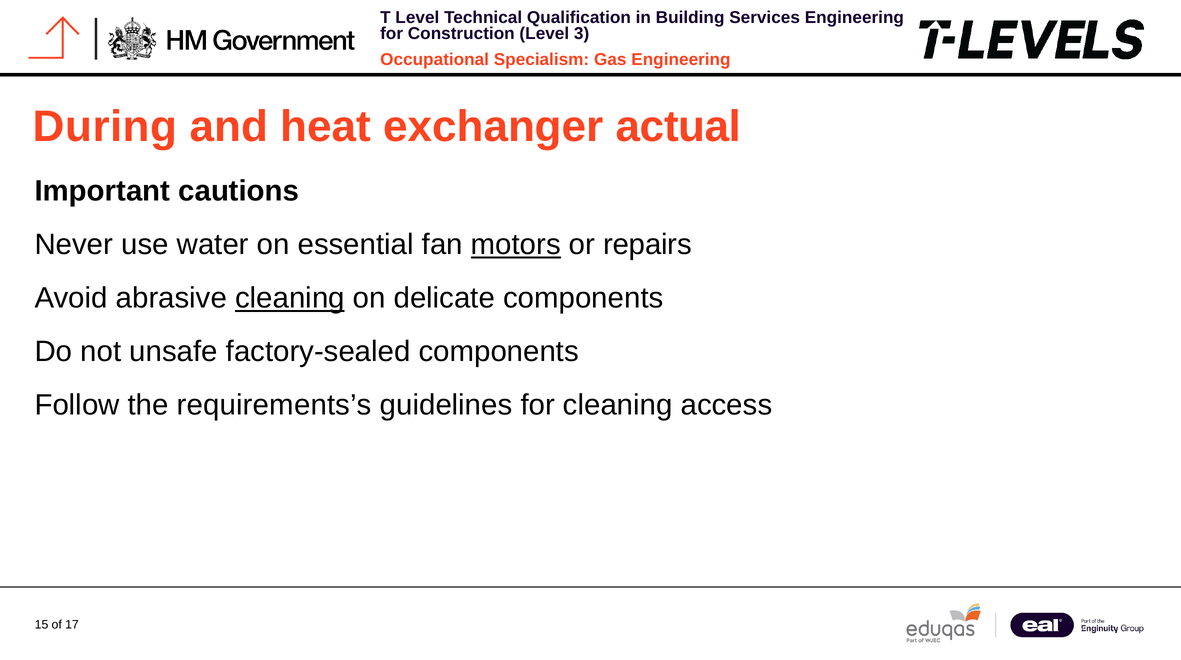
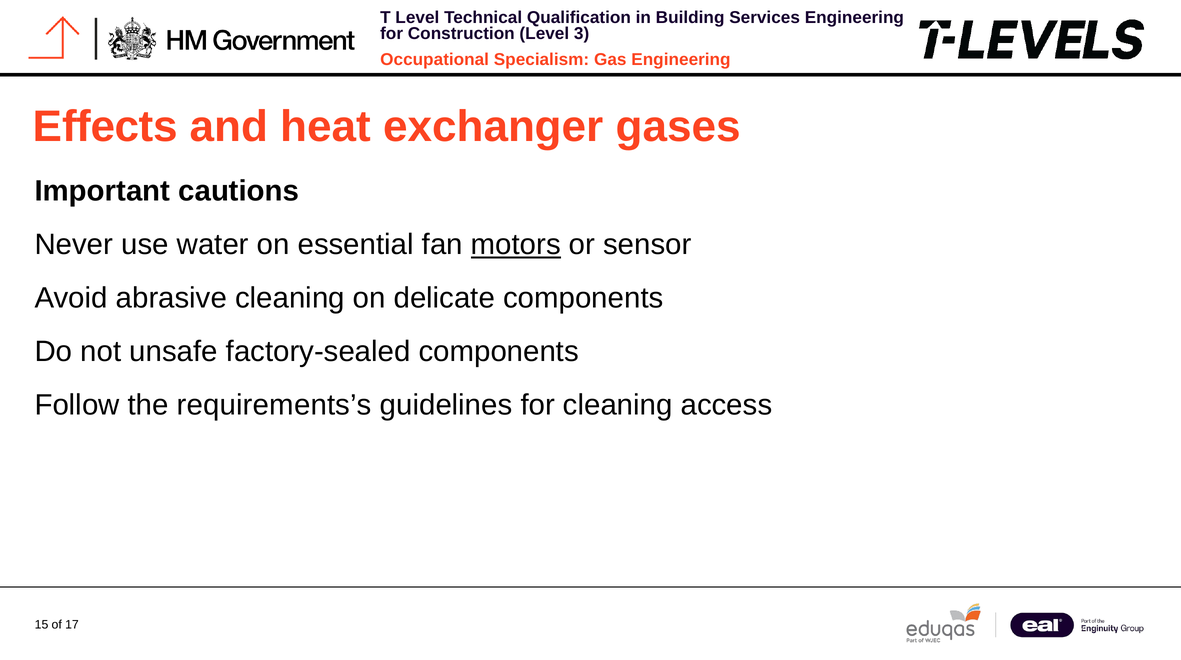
During: During -> Effects
actual: actual -> gases
repairs: repairs -> sensor
cleaning at (290, 298) underline: present -> none
